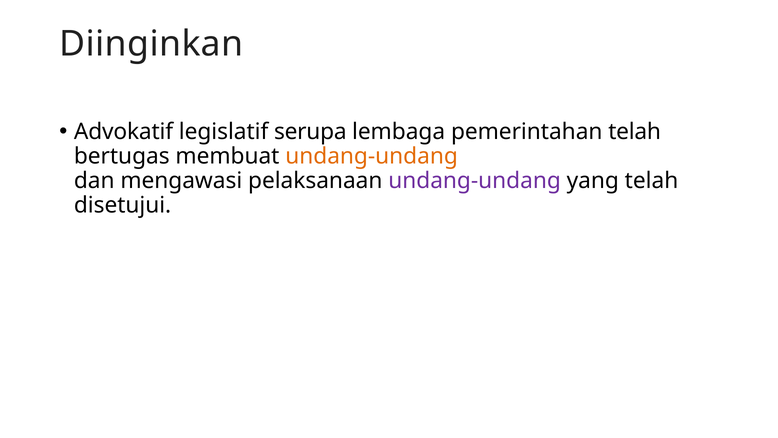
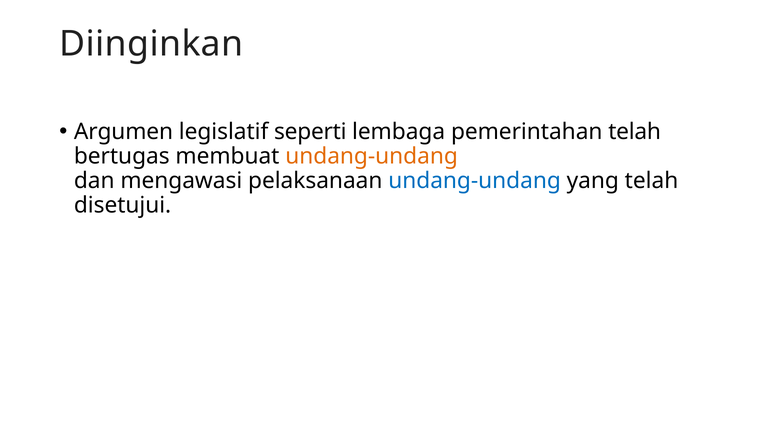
Advokatif: Advokatif -> Argumen
serupa: serupa -> seperti
undang-undang at (475, 181) colour: purple -> blue
